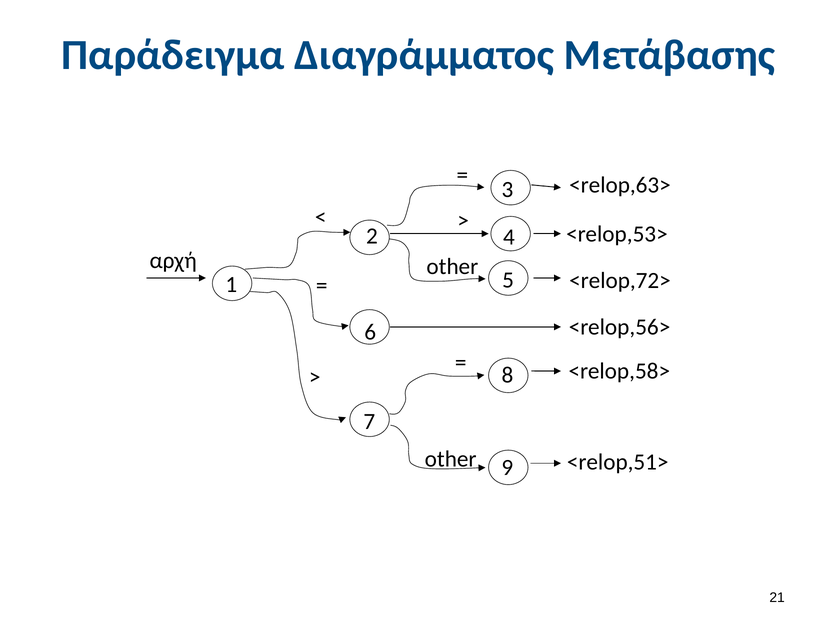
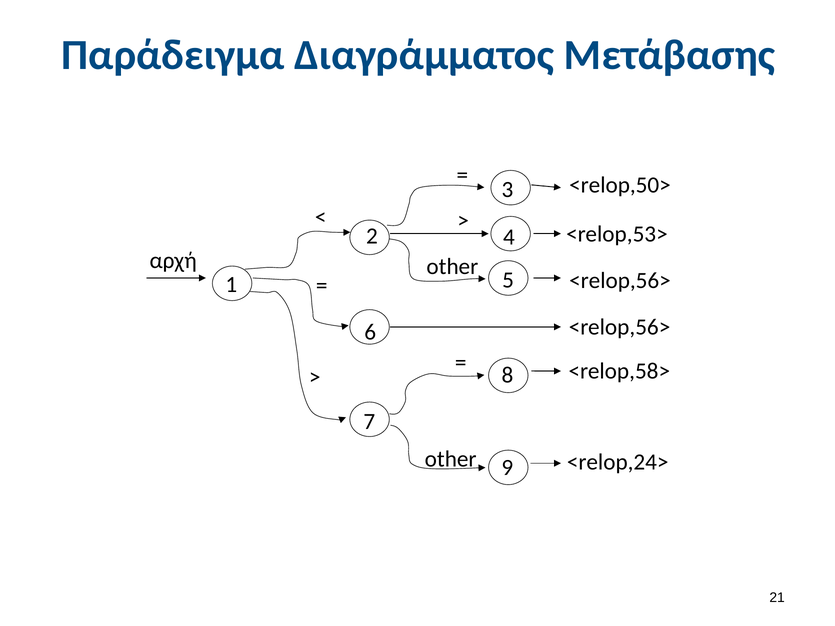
<relop,63>: <relop,63> -> <relop,50>
<relop,72> at (620, 281): <relop,72> -> <relop,56>
<relop,51>: <relop,51> -> <relop,24>
